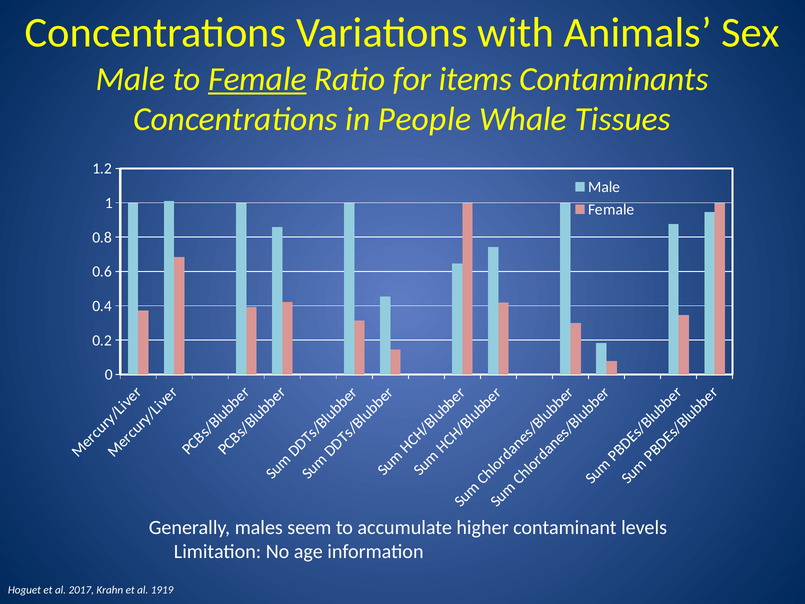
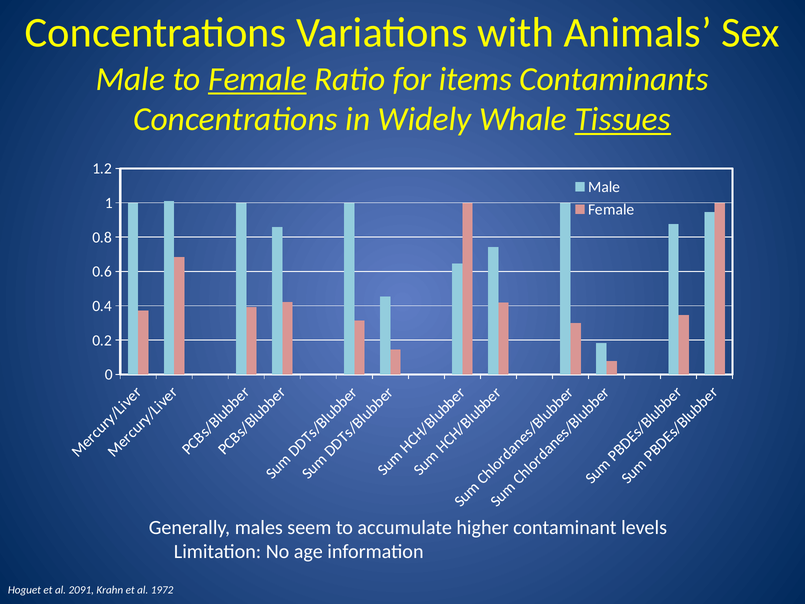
People: People -> Widely
Tissues underline: none -> present
2017: 2017 -> 2091
1919: 1919 -> 1972
